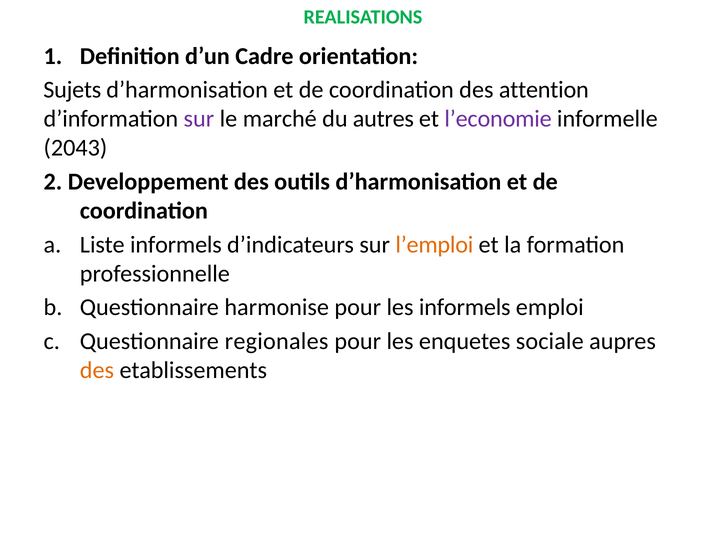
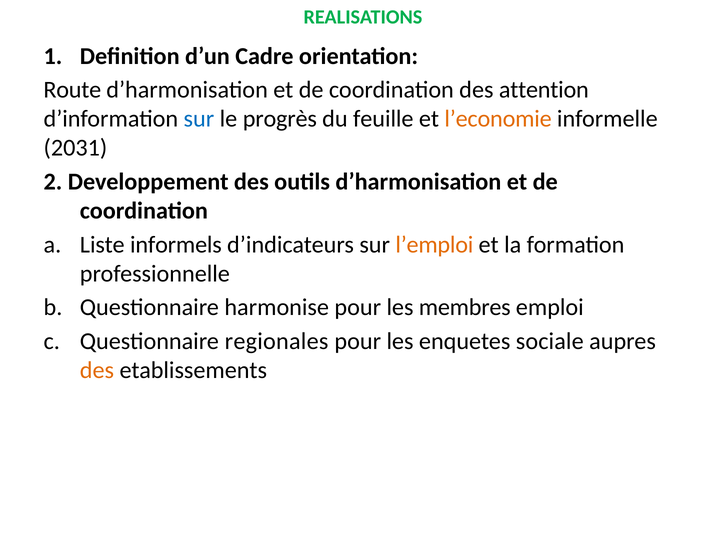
Sujets: Sujets -> Route
sur at (199, 119) colour: purple -> blue
marché: marché -> progrès
autres: autres -> feuille
l’economie colour: purple -> orange
2043: 2043 -> 2031
les informels: informels -> membres
